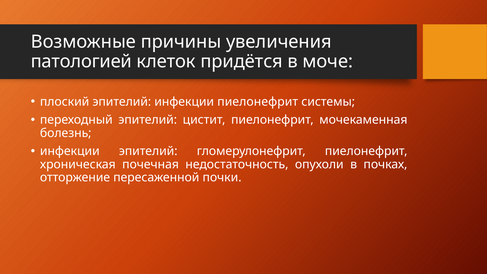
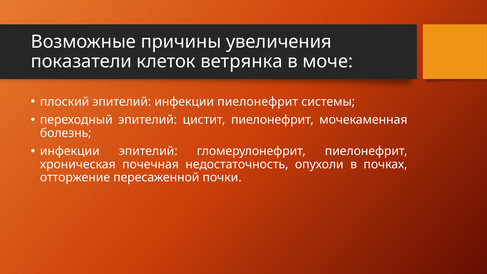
патологией: патологией -> показатели
придётся: придётся -> ветрянка
